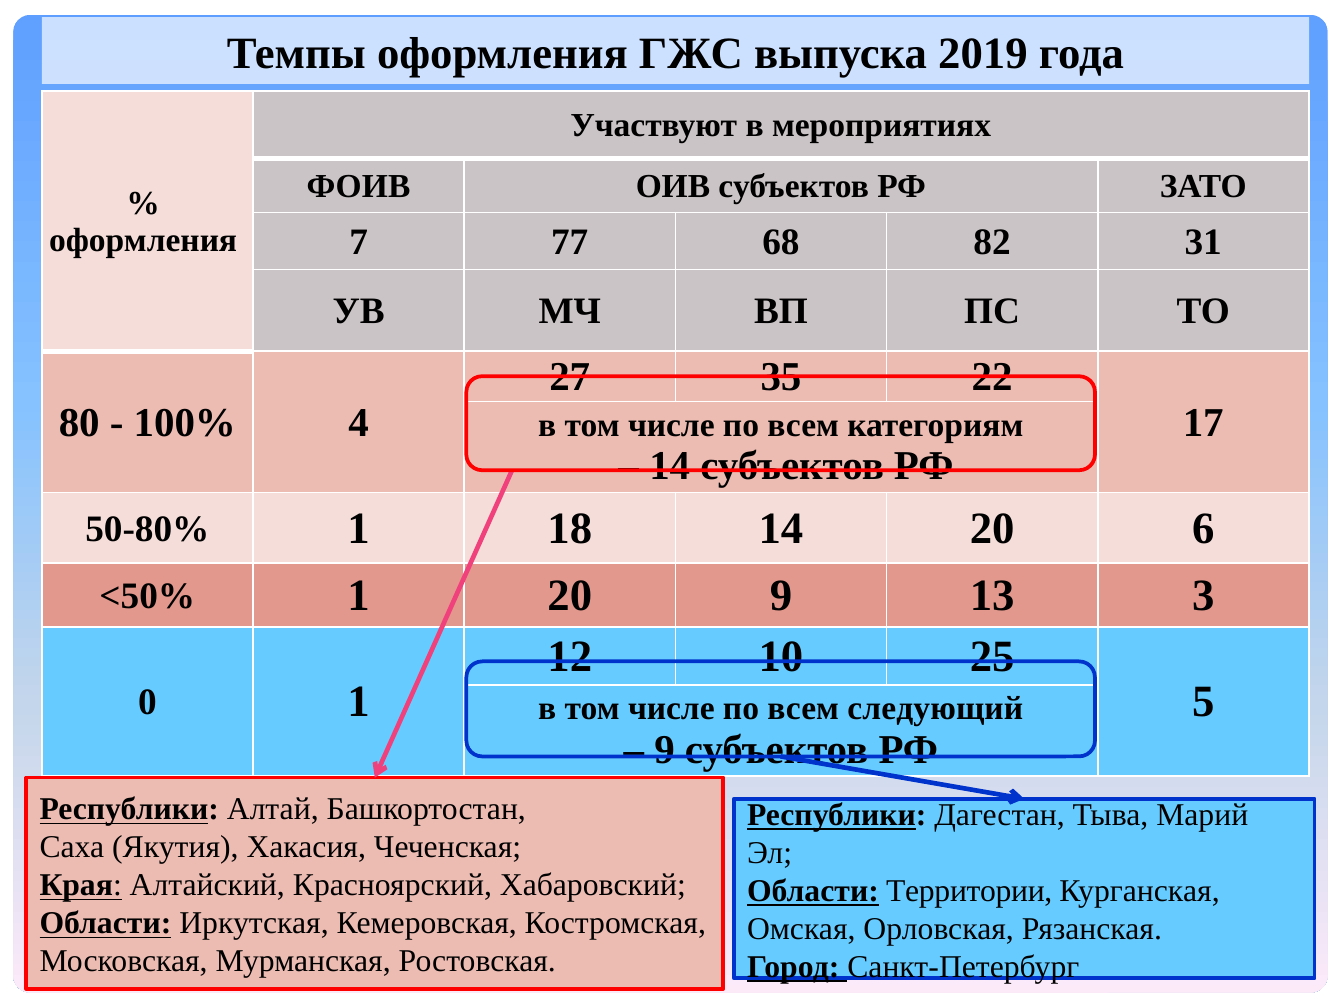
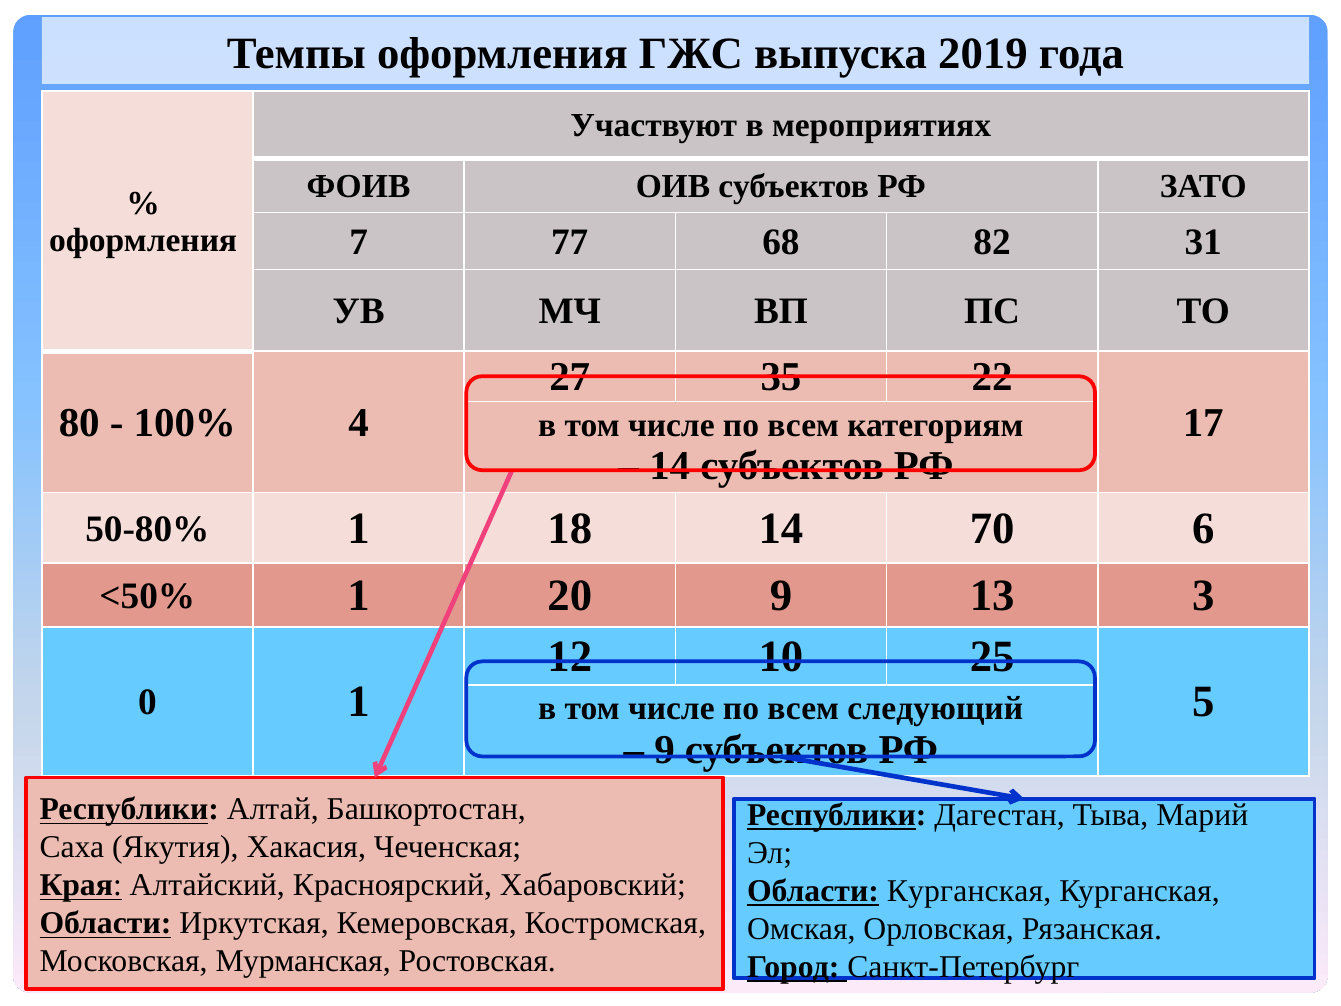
14 20: 20 -> 70
Области Территории: Территории -> Курганская
